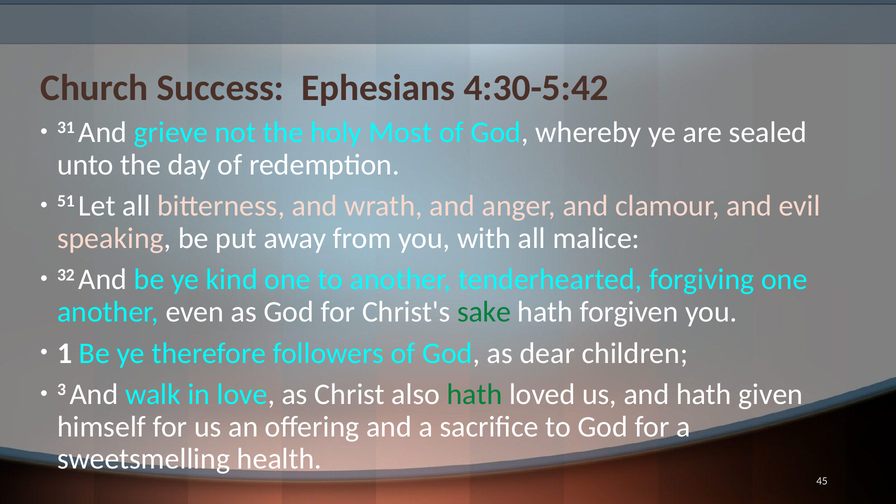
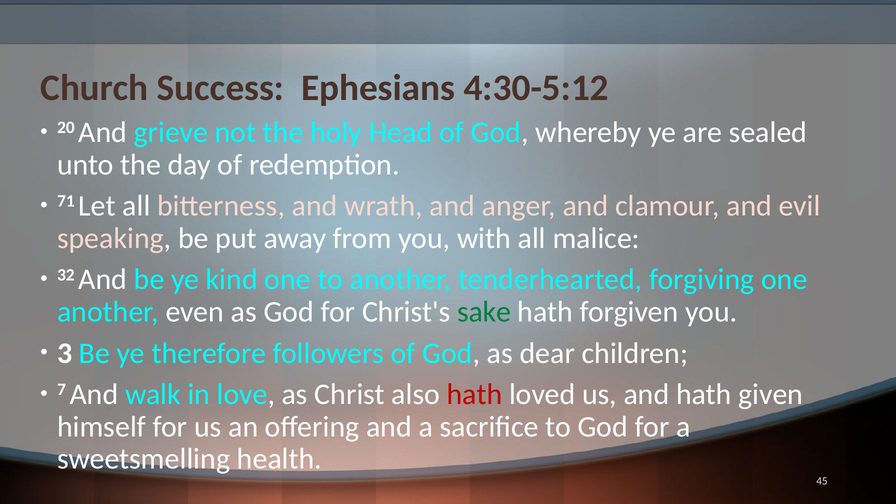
4:30-5:42: 4:30-5:42 -> 4:30-5:12
31: 31 -> 20
Most: Most -> Head
51: 51 -> 71
1: 1 -> 3
3: 3 -> 7
hath at (475, 394) colour: green -> red
